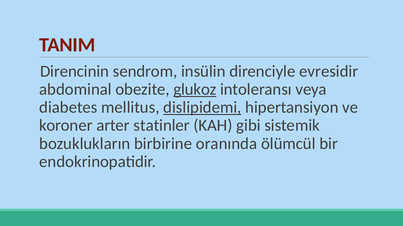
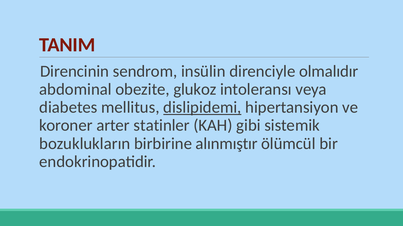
evresidir: evresidir -> olmalıdır
glukoz underline: present -> none
oranında: oranında -> alınmıştır
